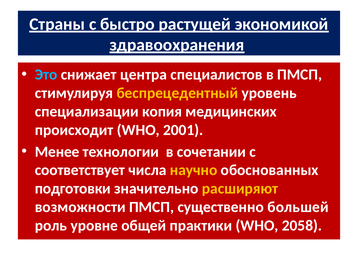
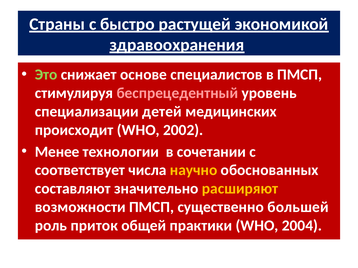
Это colour: light blue -> light green
центра: центра -> основе
беспрецедентный colour: yellow -> pink
копия: копия -> детей
2001: 2001 -> 2002
подготовки: подготовки -> составляют
уровне: уровне -> приток
2058: 2058 -> 2004
